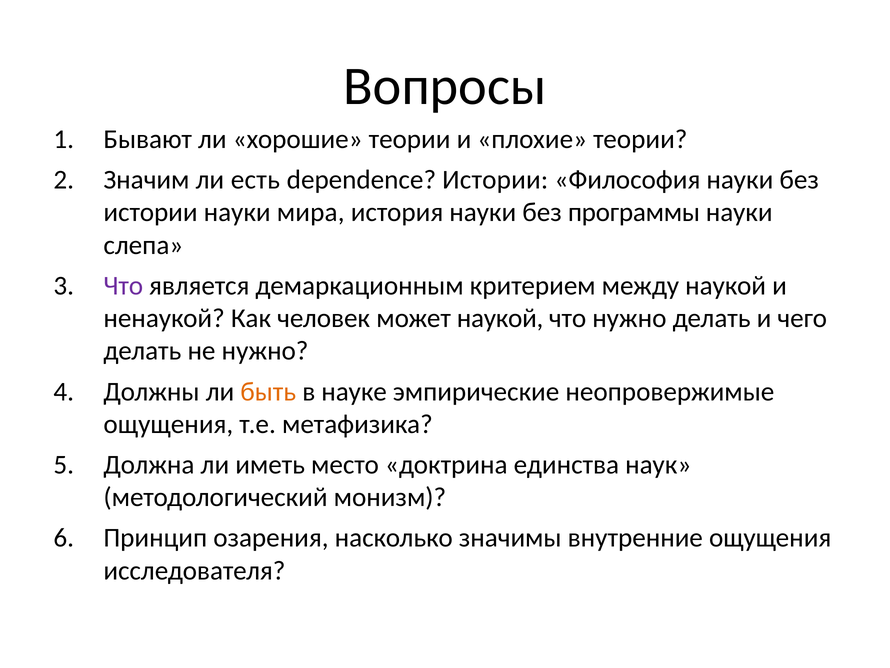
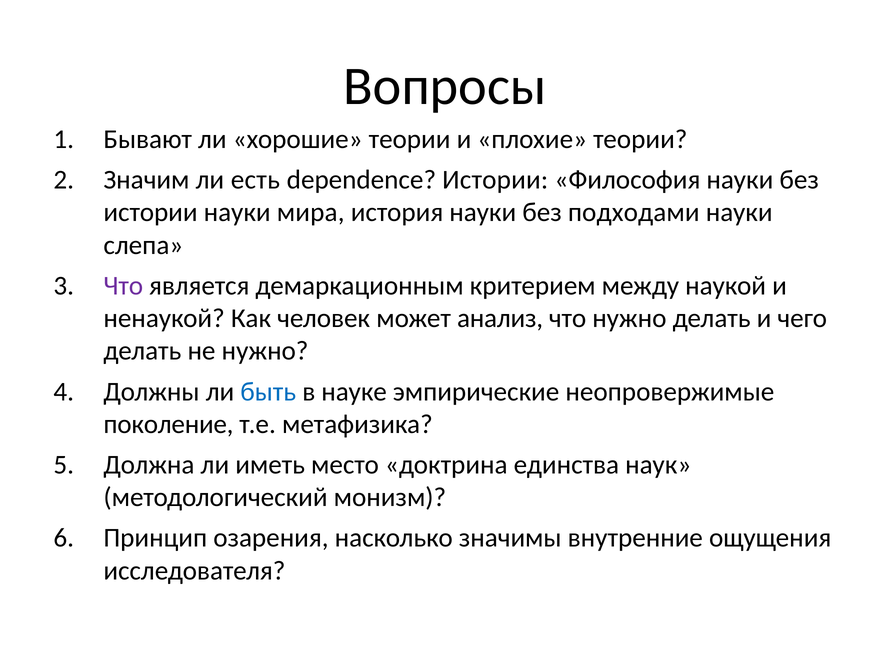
программы: программы -> подходами
может наукой: наукой -> анализ
быть colour: orange -> blue
ощущения at (168, 424): ощущения -> поколение
